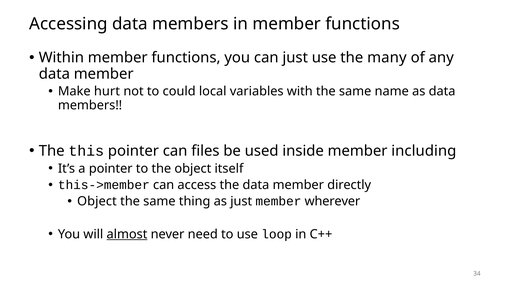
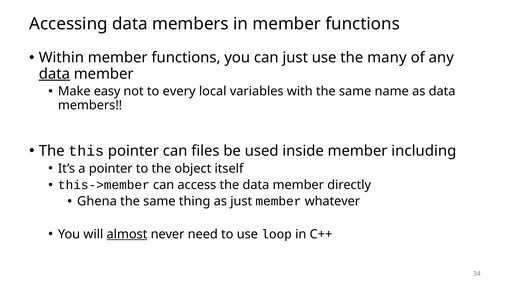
data at (54, 74) underline: none -> present
hurt: hurt -> easy
could: could -> every
Object at (97, 201): Object -> Ghena
wherever: wherever -> whatever
